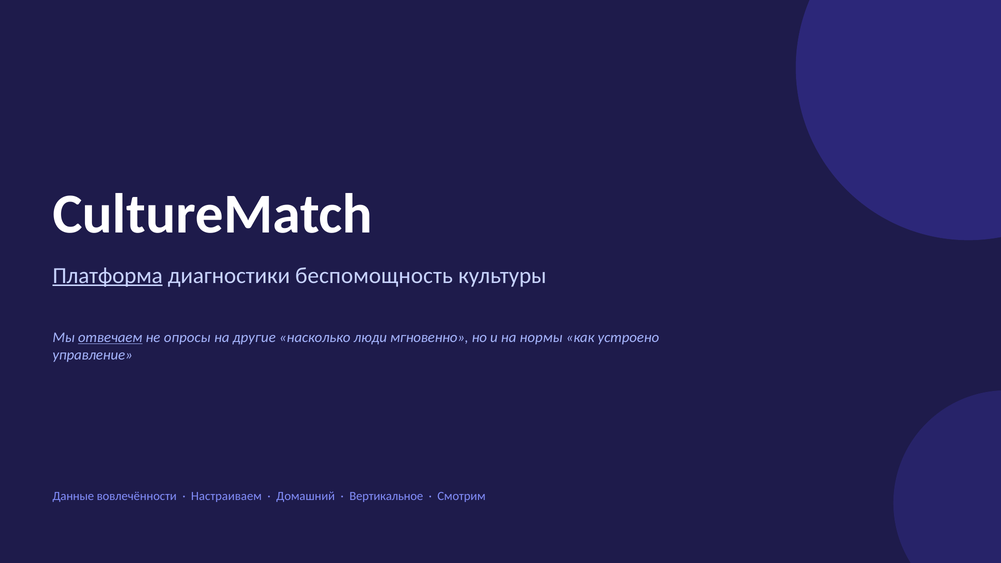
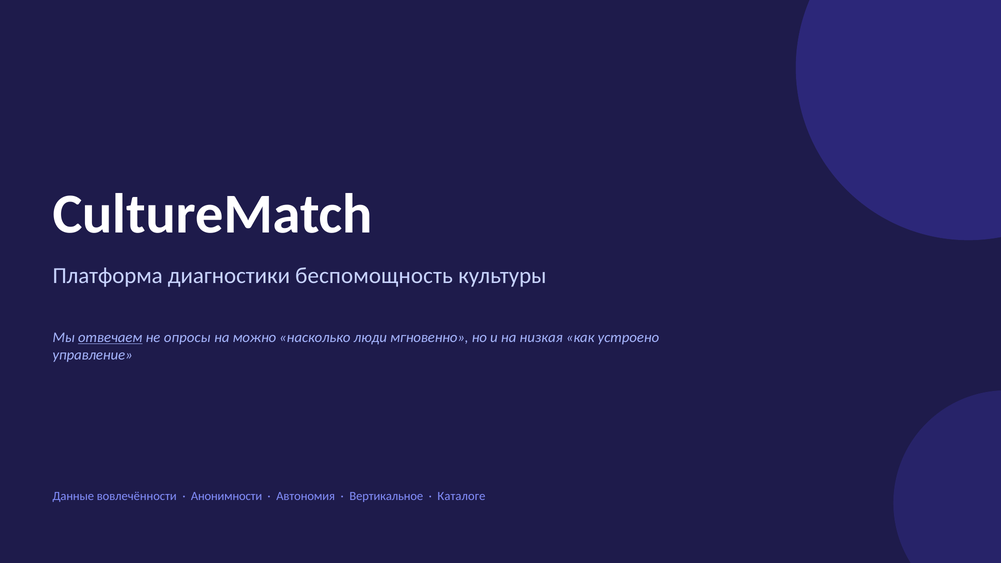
Платформа underline: present -> none
другие: другие -> можно
нормы: нормы -> низкая
Настраиваем: Настраиваем -> Анонимности
Домашний: Домашний -> Автономия
Смотрим: Смотрим -> Каталоге
